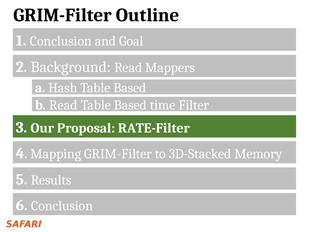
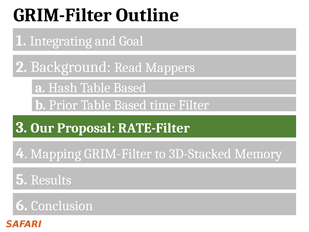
1 Conclusion: Conclusion -> Integrating
b Read: Read -> Prior
